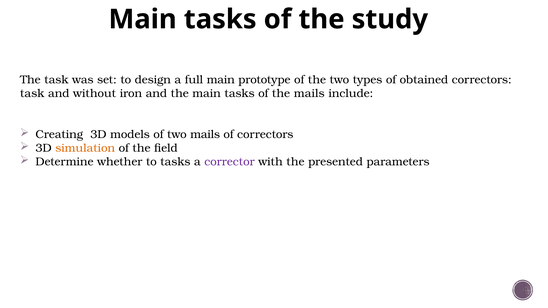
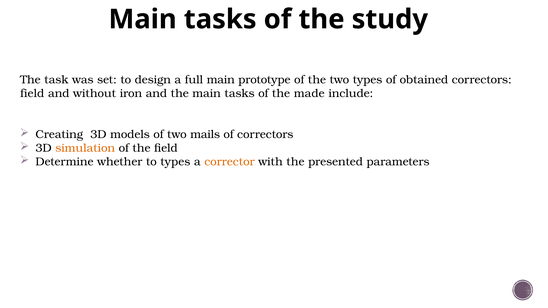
task at (32, 93): task -> field
the mails: mails -> made
to tasks: tasks -> types
corrector colour: purple -> orange
